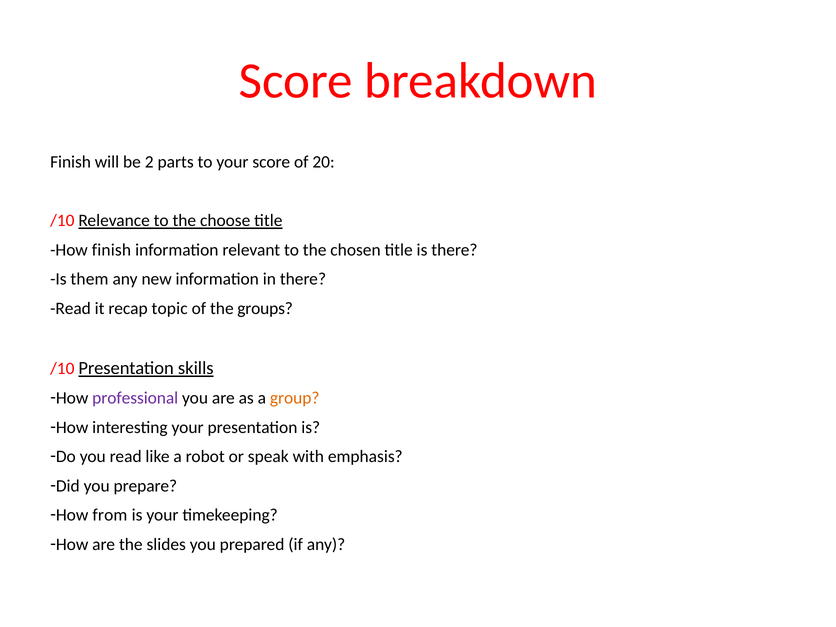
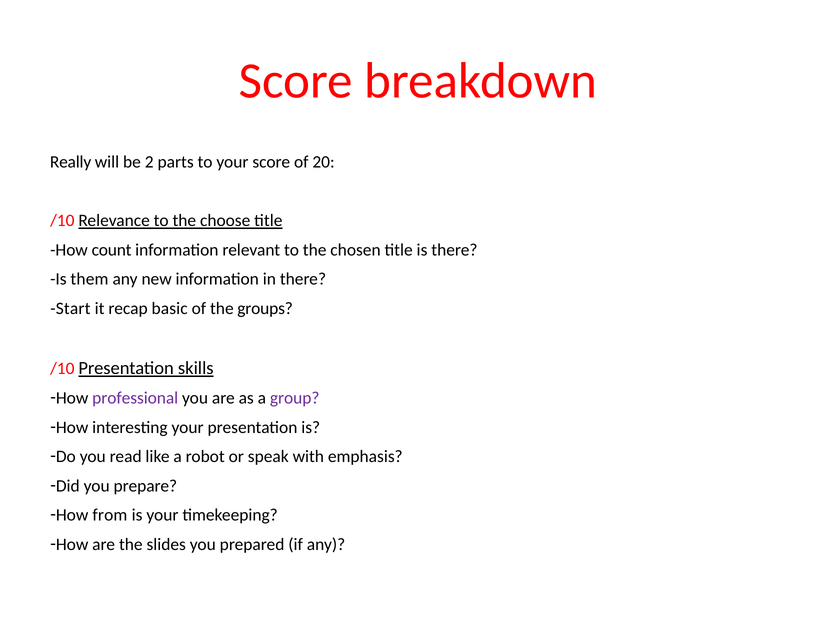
Finish at (71, 162): Finish -> Really
How finish: finish -> count
Read at (71, 308): Read -> Start
topic: topic -> basic
group colour: orange -> purple
